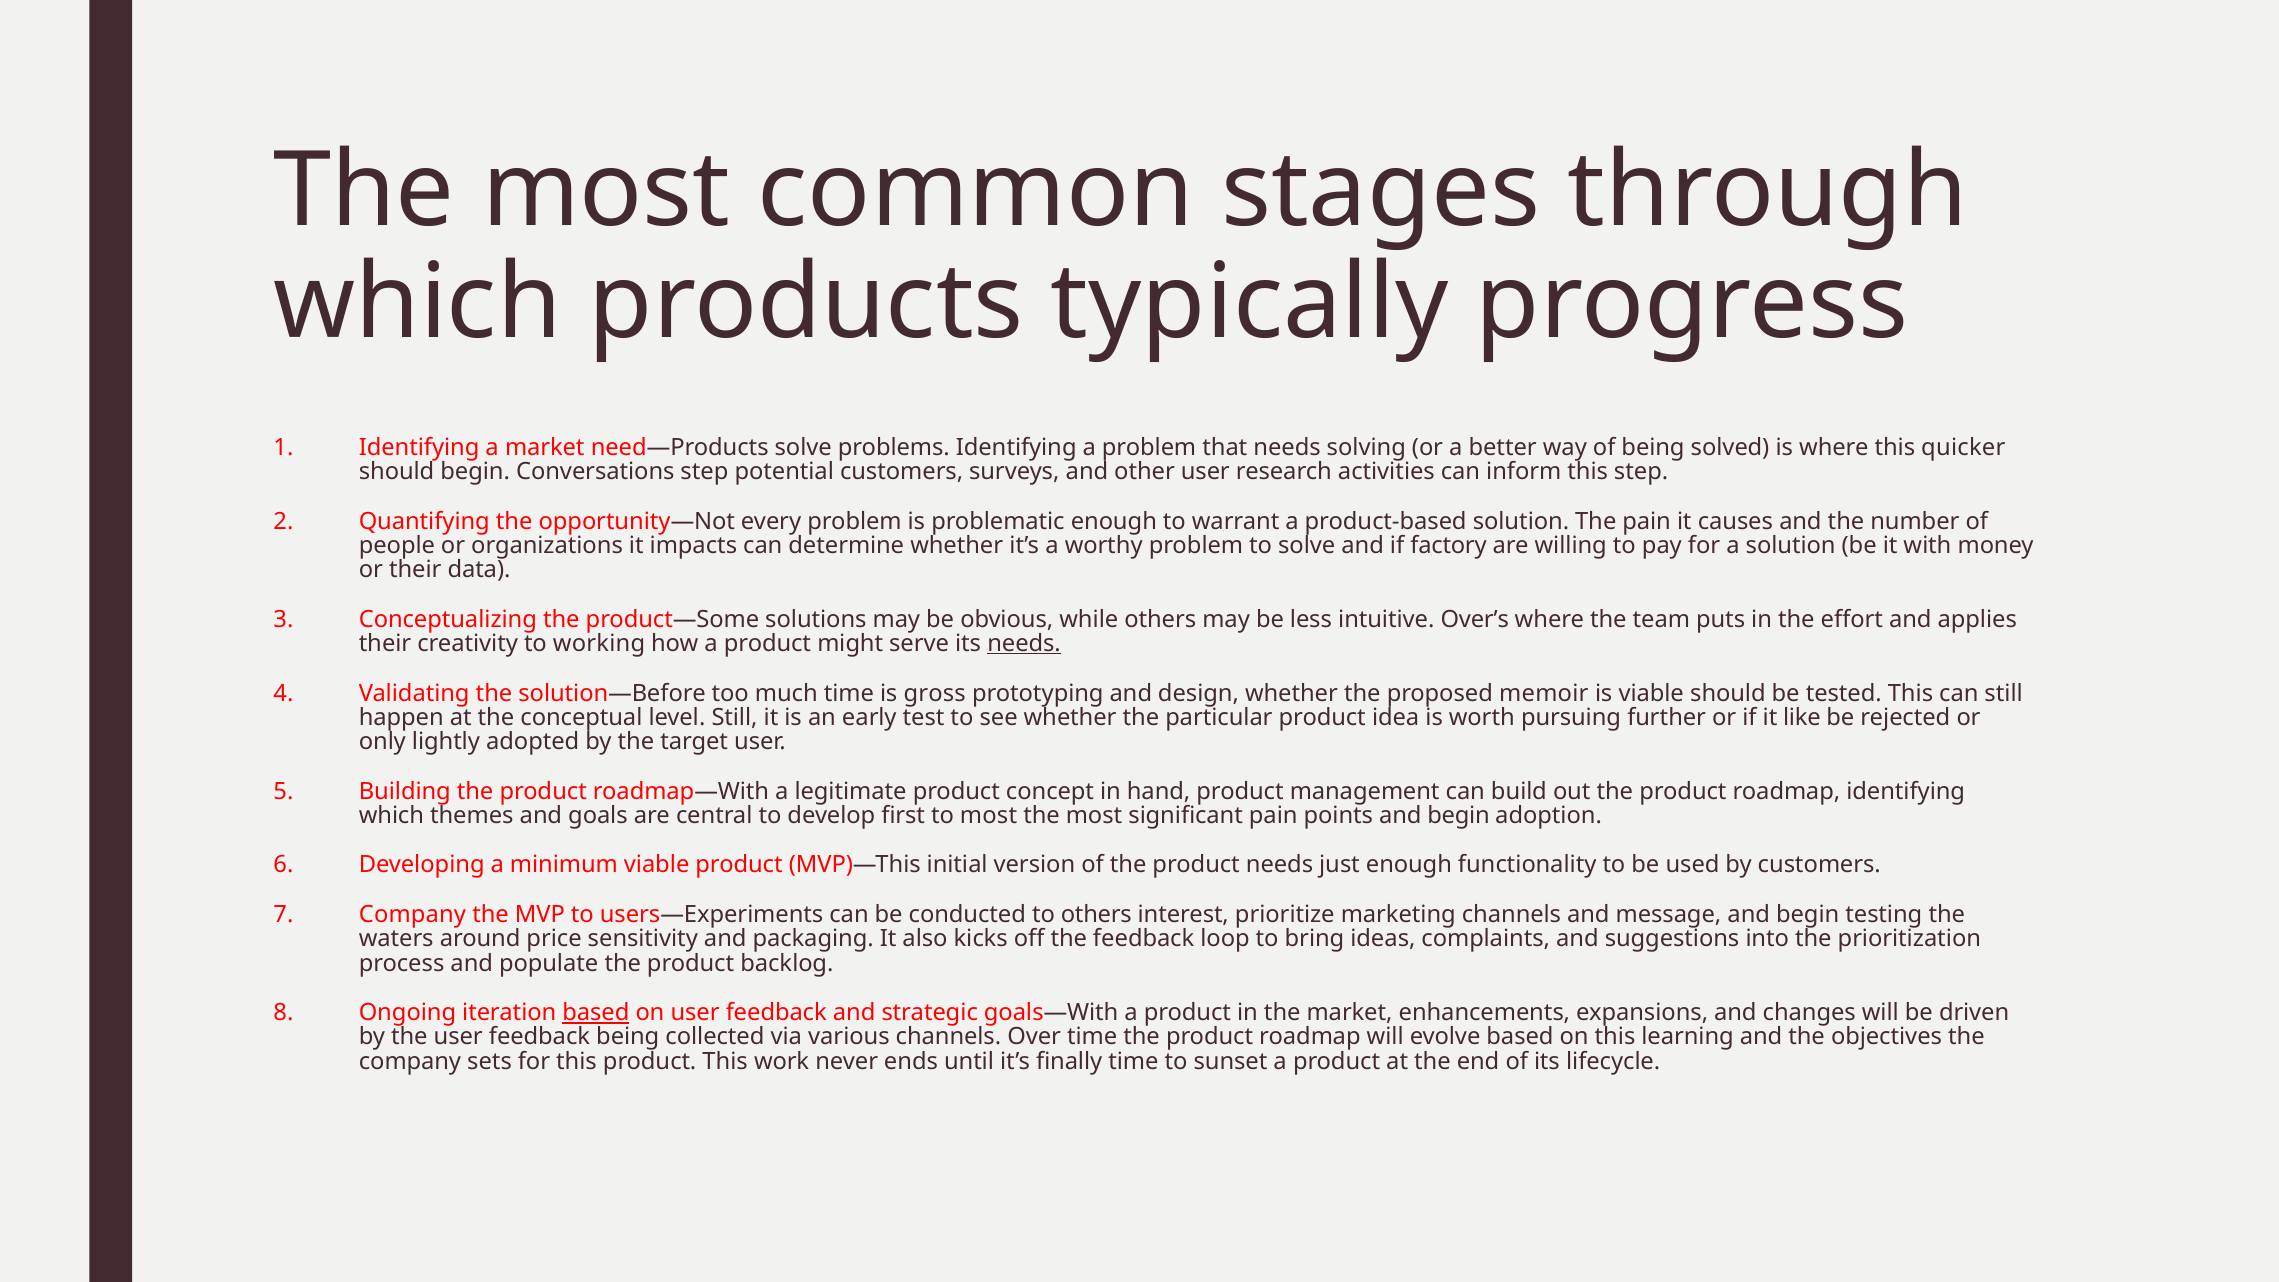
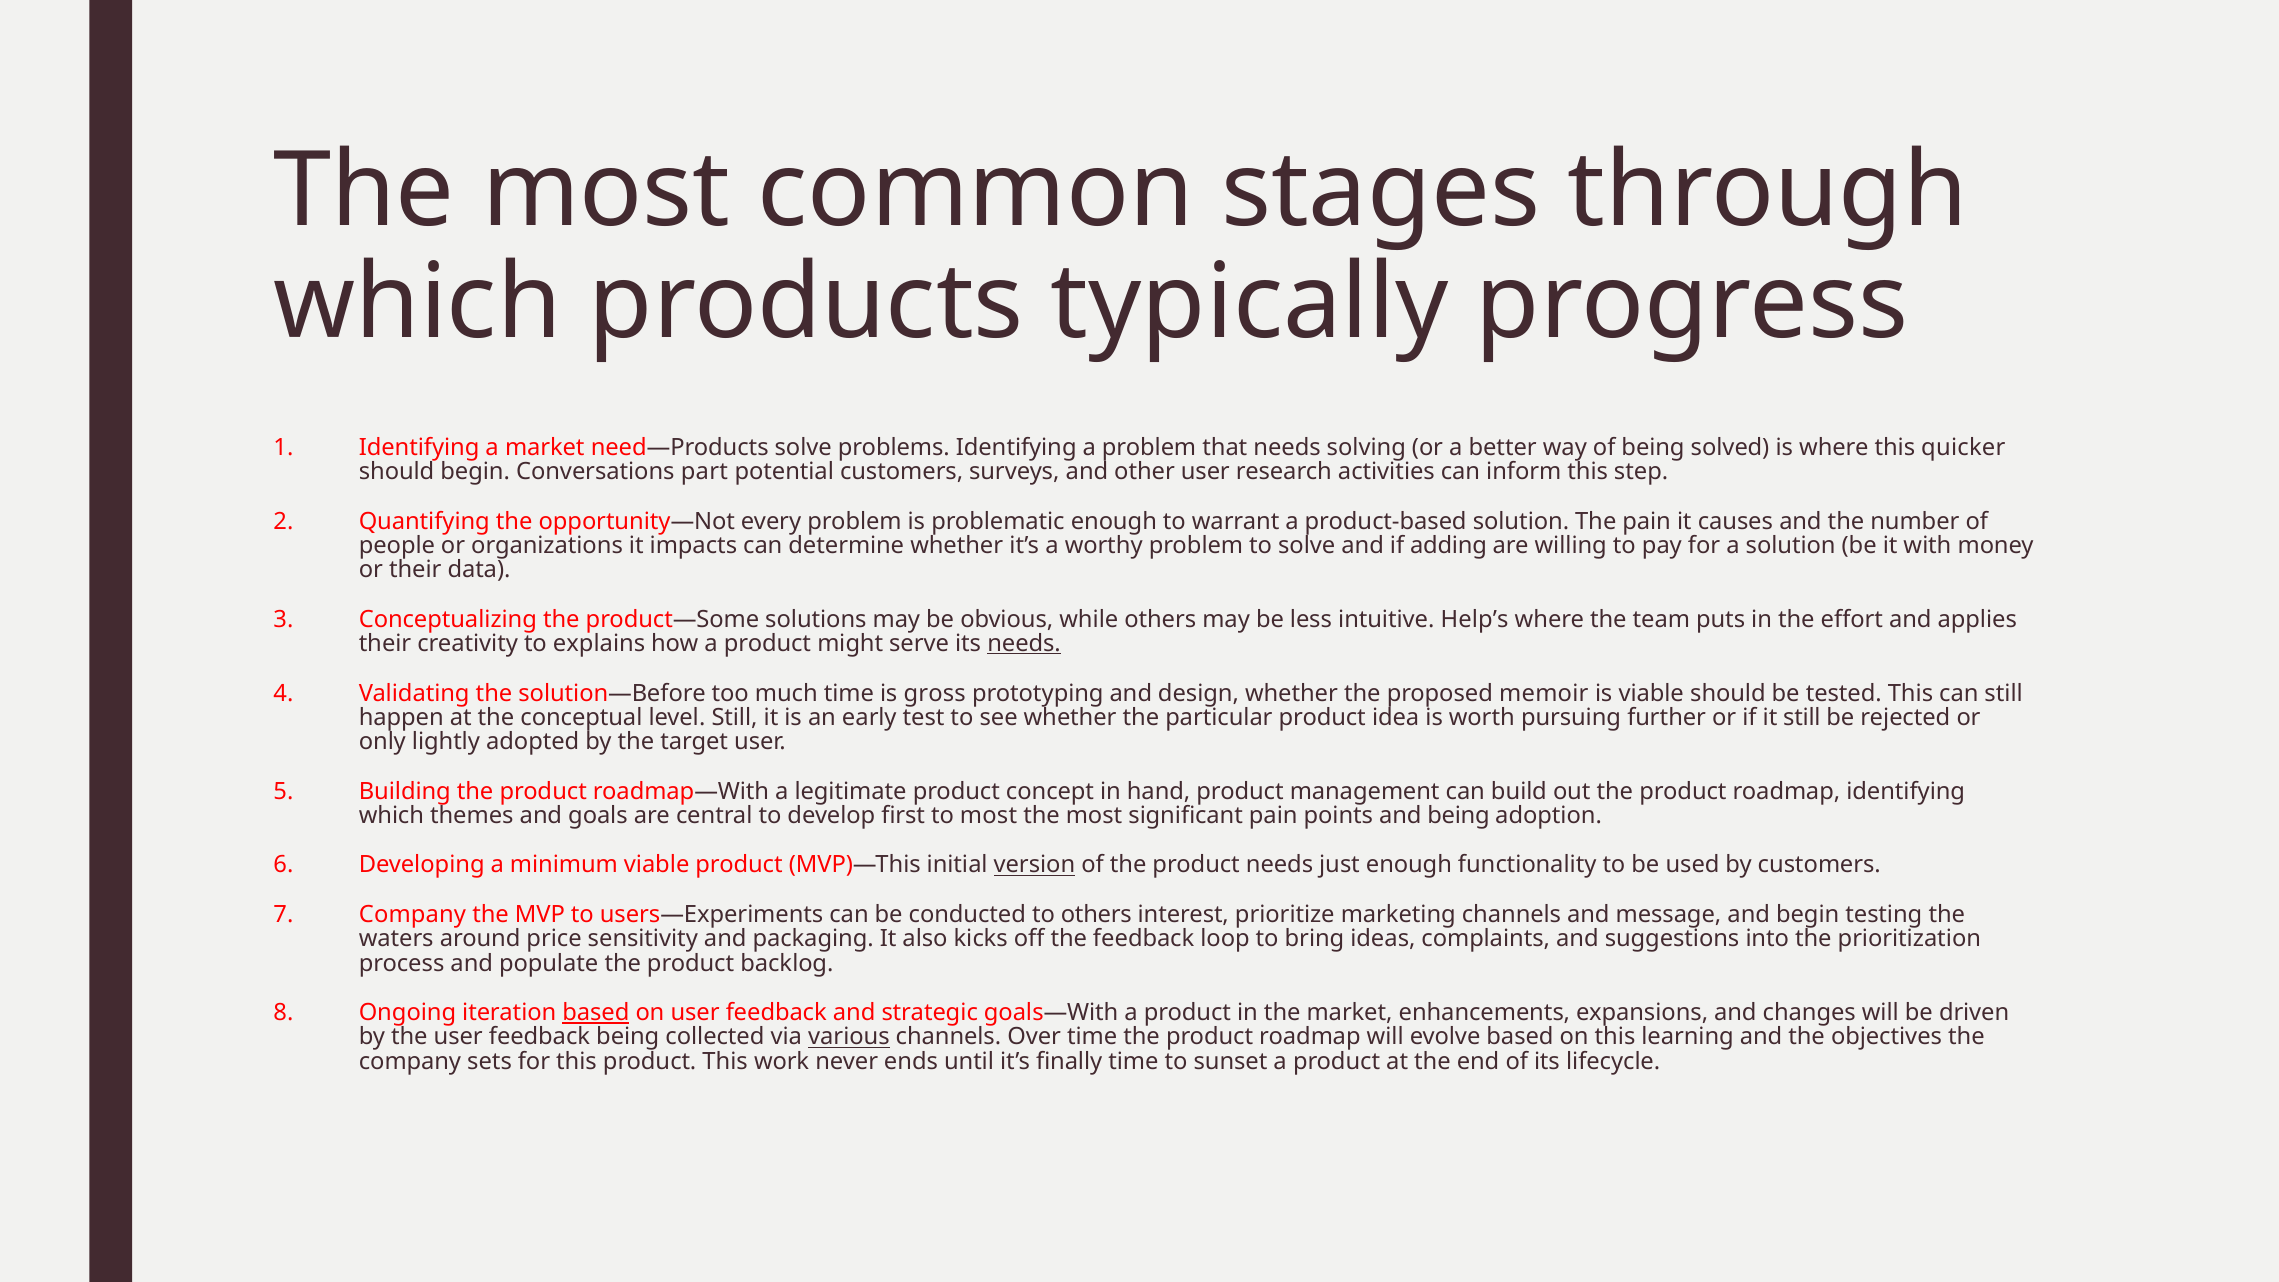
Conversations step: step -> part
factory: factory -> adding
Over’s: Over’s -> Help’s
working: working -> explains
it like: like -> still
points and begin: begin -> being
version underline: none -> present
various underline: none -> present
